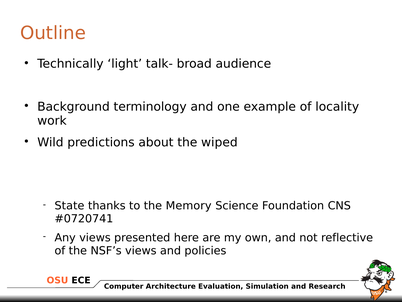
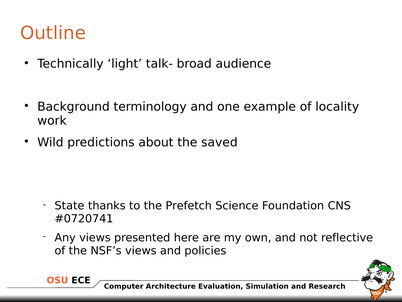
wiped: wiped -> saved
Memory: Memory -> Prefetch
